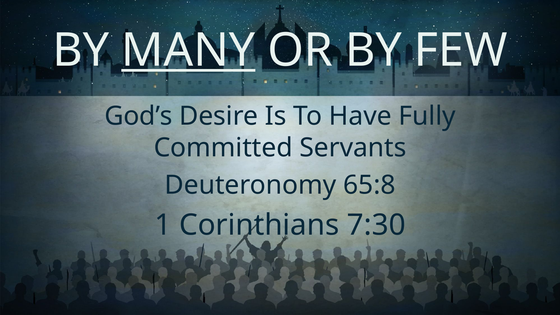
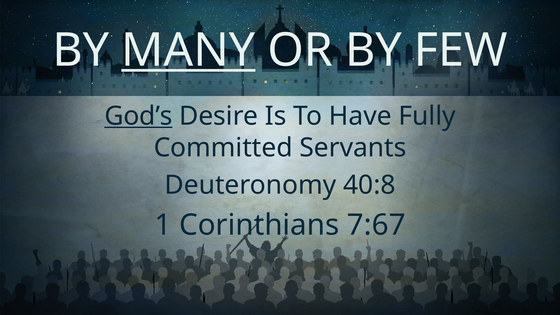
God’s underline: none -> present
65:8: 65:8 -> 40:8
7:30: 7:30 -> 7:67
